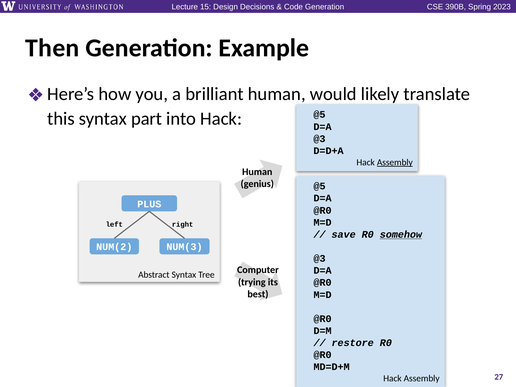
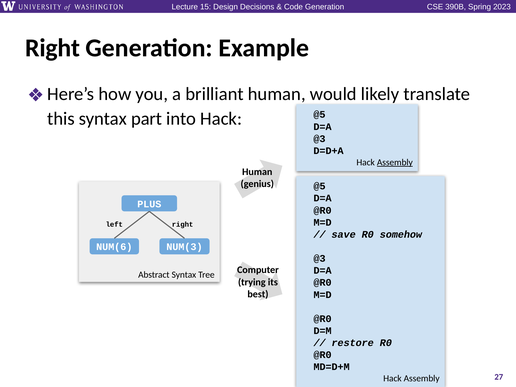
Then at (52, 48): Then -> Right
somehow underline: present -> none
NUM(2: NUM(2 -> NUM(6
